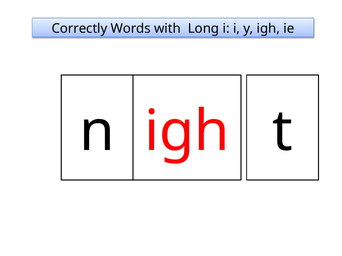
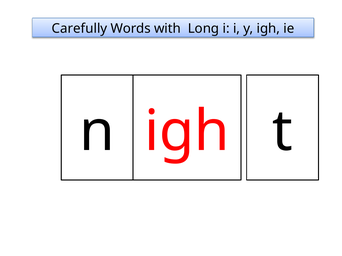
Correctly: Correctly -> Carefully
